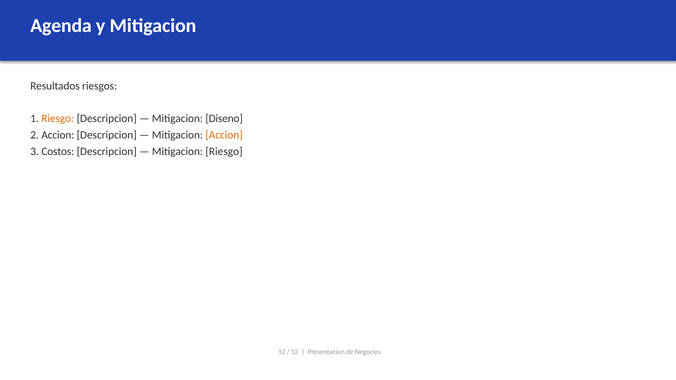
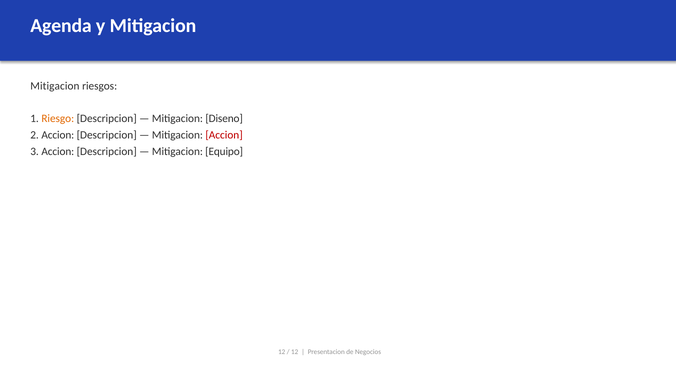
Resultados at (55, 86): Resultados -> Mitigacion
Accion at (224, 135) colour: orange -> red
3 Costos: Costos -> Accion
Mitigacion Riesgo: Riesgo -> Equipo
